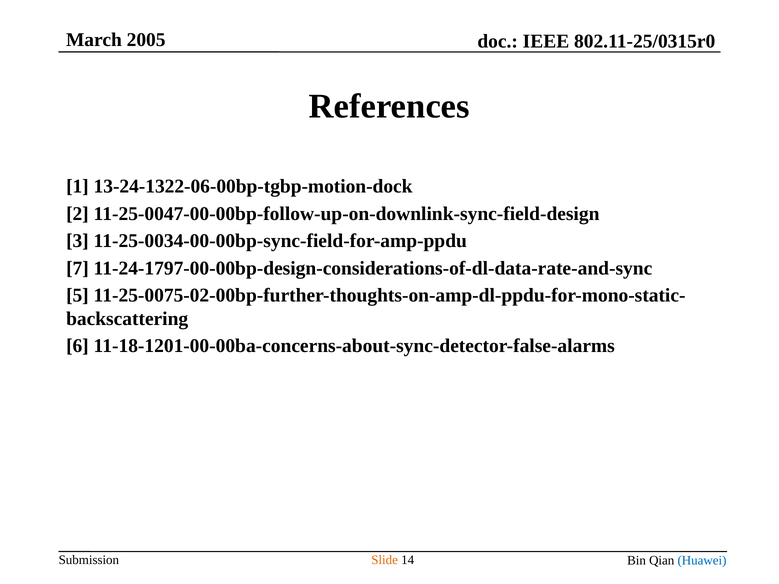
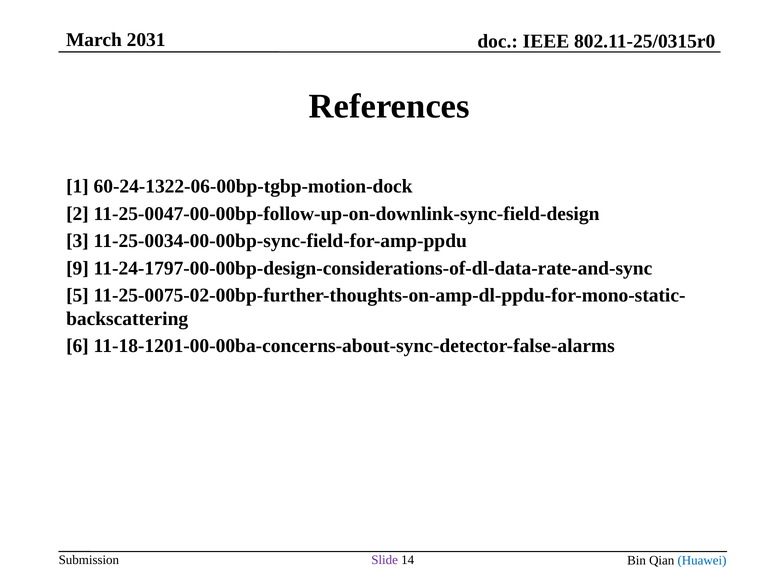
2005: 2005 -> 2031
13-24-1322-06-00bp-tgbp-motion-dock: 13-24-1322-06-00bp-tgbp-motion-dock -> 60-24-1322-06-00bp-tgbp-motion-dock
7: 7 -> 9
Slide colour: orange -> purple
